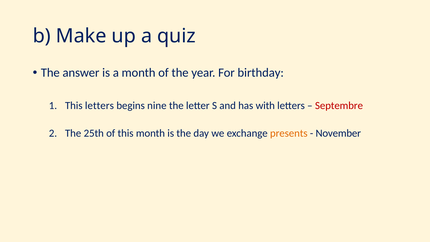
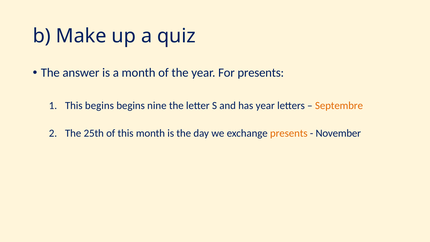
For birthday: birthday -> presents
This letters: letters -> begins
has with: with -> year
Septembre colour: red -> orange
